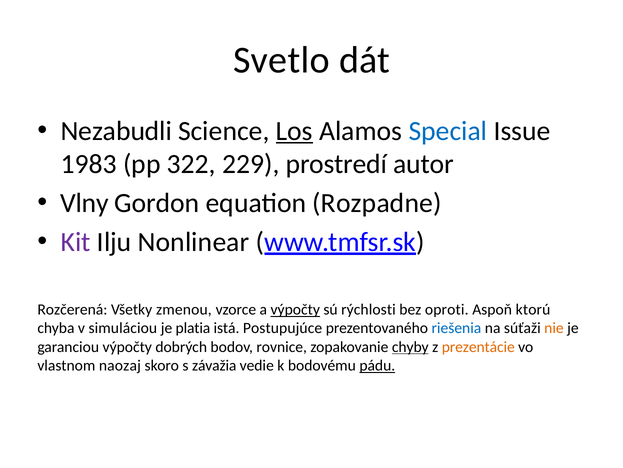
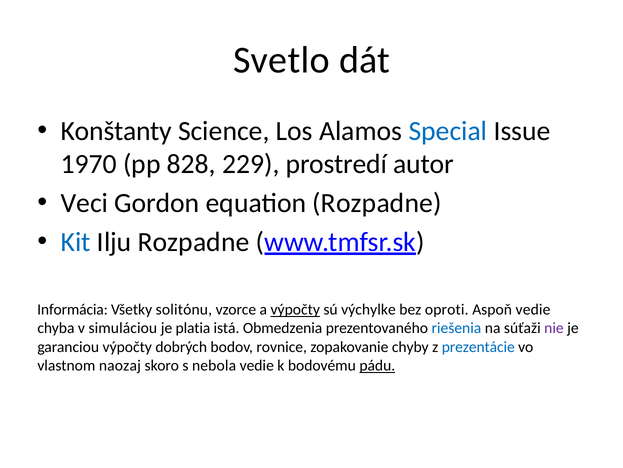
Nezabudli: Nezabudli -> Konštanty
Los underline: present -> none
1983: 1983 -> 1970
322: 322 -> 828
Vlny: Vlny -> Veci
Kit colour: purple -> blue
Ilju Nonlinear: Nonlinear -> Rozpadne
Rozčerená: Rozčerená -> Informácia
zmenou: zmenou -> solitónu
rýchlosti: rýchlosti -> výchylke
Aspoň ktorú: ktorú -> vedie
Postupujúce: Postupujúce -> Obmedzenia
nie colour: orange -> purple
chyby underline: present -> none
prezentácie colour: orange -> blue
závažia: závažia -> nebola
